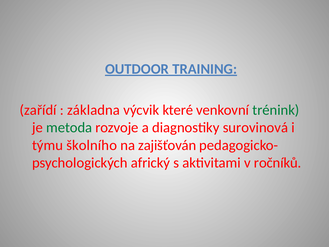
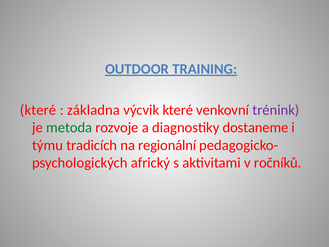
zařídí at (38, 110): zařídí -> které
trénink colour: green -> purple
surovinová: surovinová -> dostaneme
školního: školního -> tradicích
zajišťován: zajišťován -> regionální
